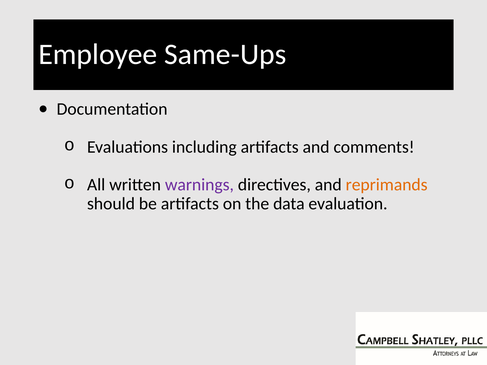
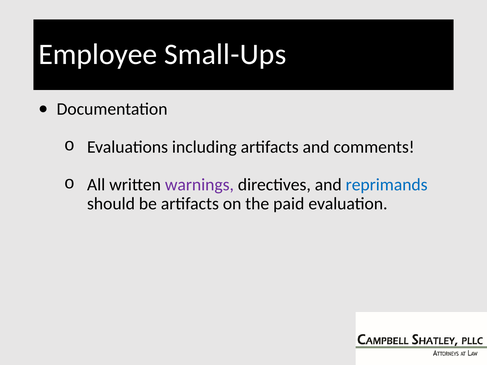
Same-Ups: Same-Ups -> Small-Ups
reprimands colour: orange -> blue
data: data -> paid
